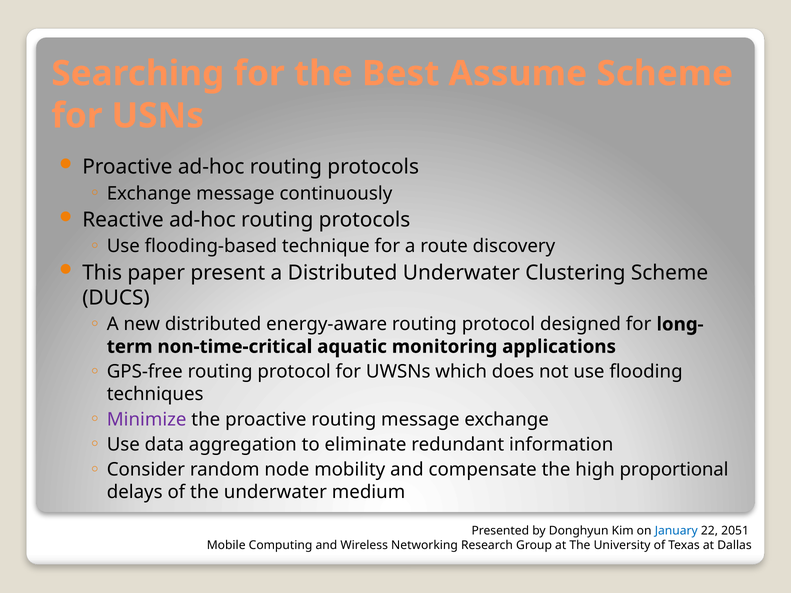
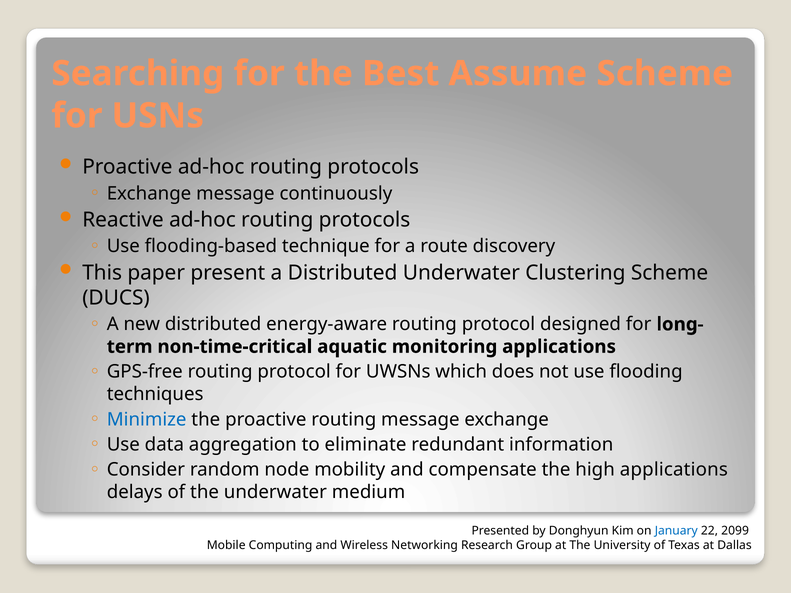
Minimize colour: purple -> blue
high proportional: proportional -> applications
2051: 2051 -> 2099
